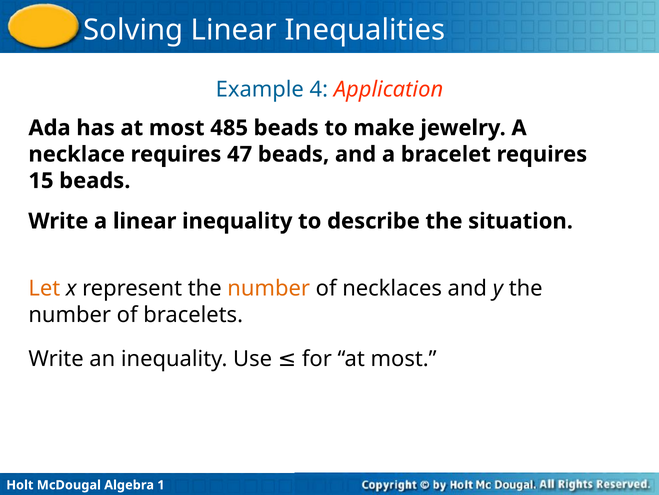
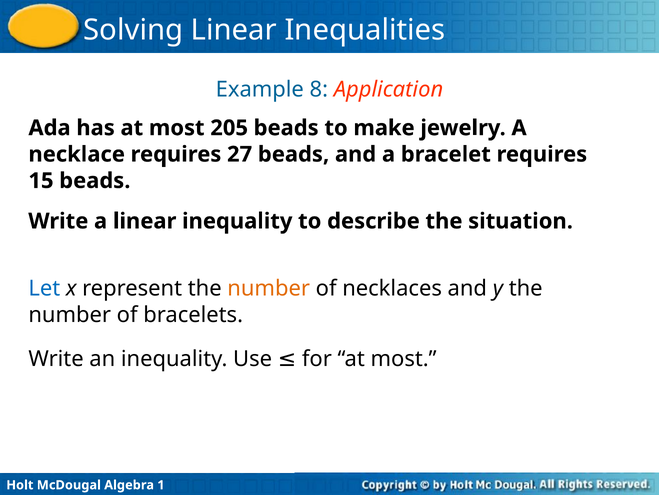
4: 4 -> 8
485: 485 -> 205
47: 47 -> 27
Let colour: orange -> blue
